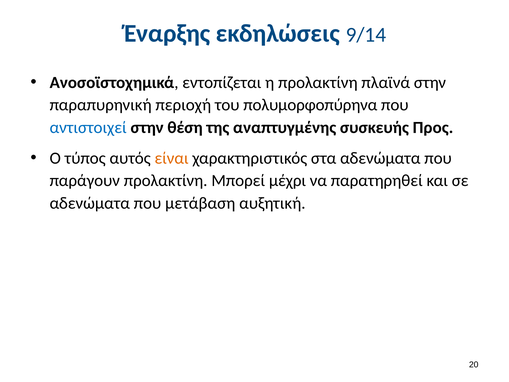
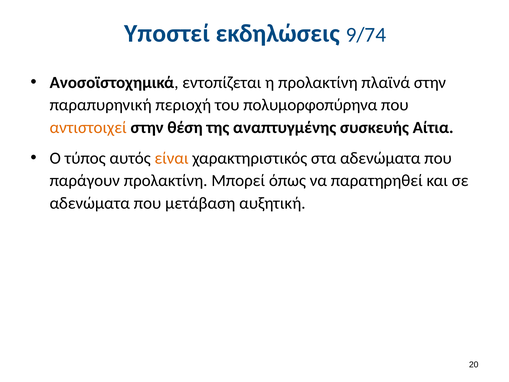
Έναρξης: Έναρξης -> Υποστεί
9/14: 9/14 -> 9/74
αντιστοιχεί colour: blue -> orange
Προς: Προς -> Αίτια
μέχρι: μέχρι -> όπως
